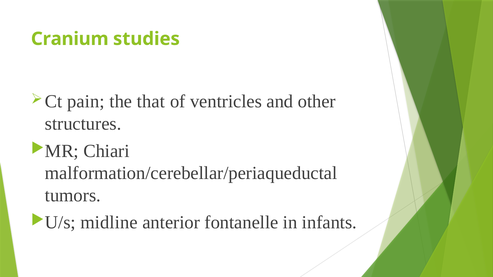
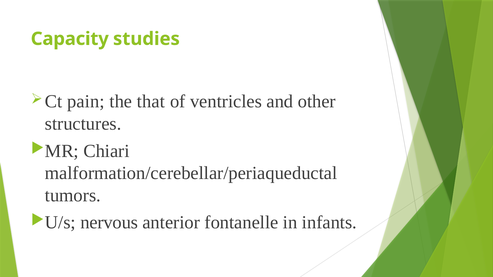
Cranium: Cranium -> Capacity
midline: midline -> nervous
